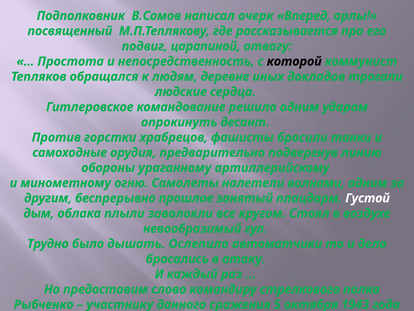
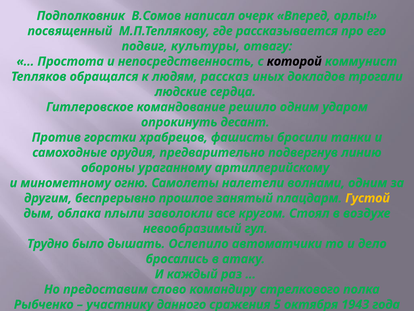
царапиной: царапиной -> культуры
деревне: деревне -> рассказ
Густой colour: white -> yellow
